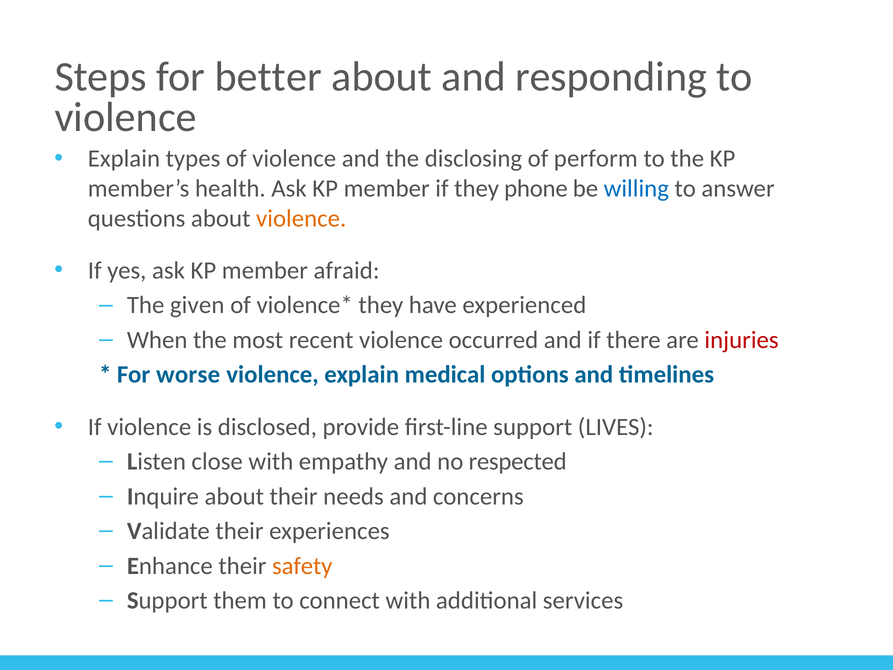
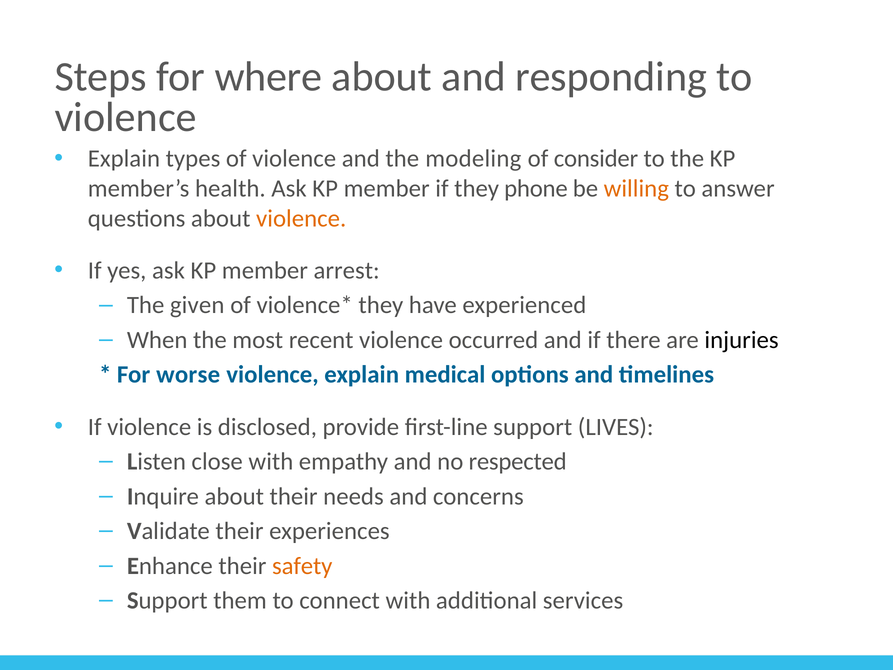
better: better -> where
disclosing: disclosing -> modeling
perform: perform -> consider
willing colour: blue -> orange
afraid: afraid -> arrest
injuries colour: red -> black
